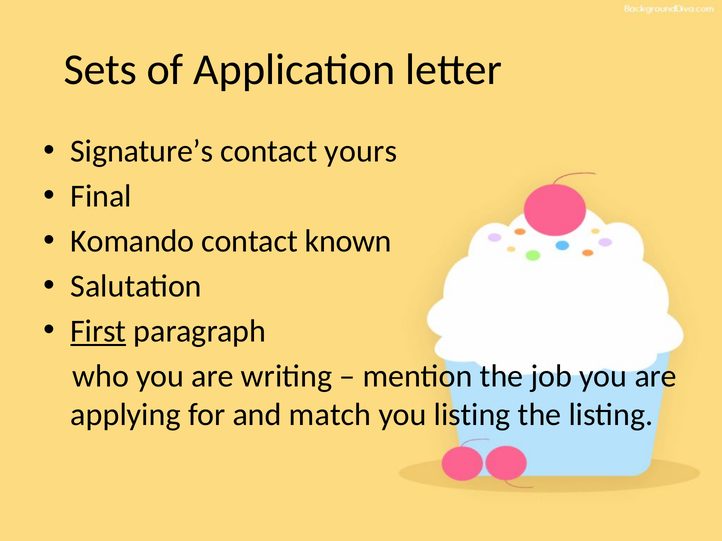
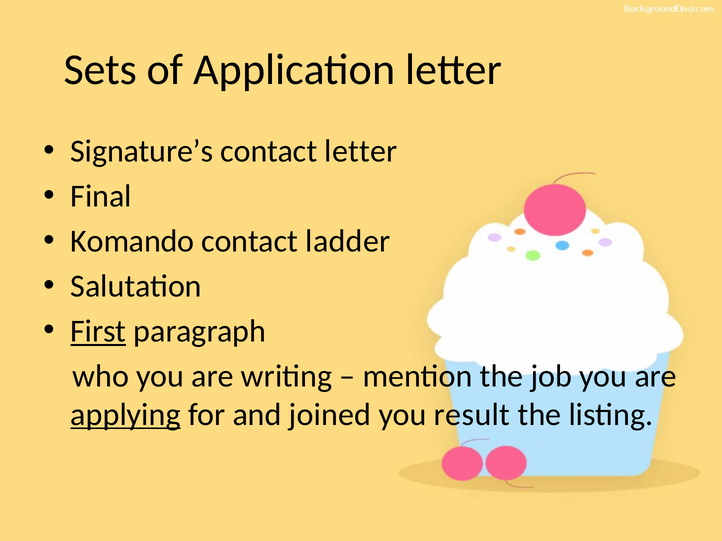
contact yours: yours -> letter
known: known -> ladder
applying underline: none -> present
match: match -> joined
you listing: listing -> result
